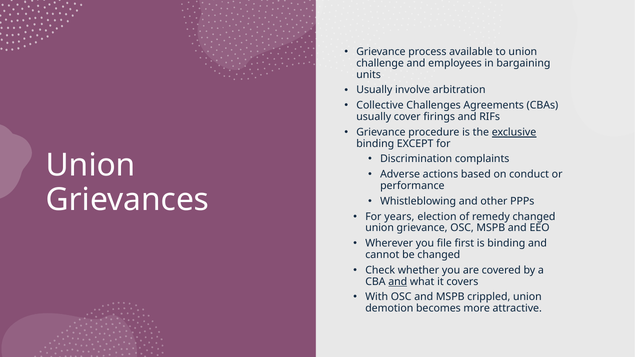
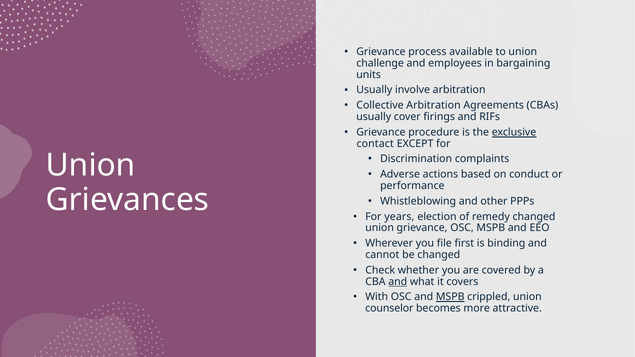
Collective Challenges: Challenges -> Arbitration
binding at (375, 144): binding -> contact
MSPB at (450, 297) underline: none -> present
demotion: demotion -> counselor
